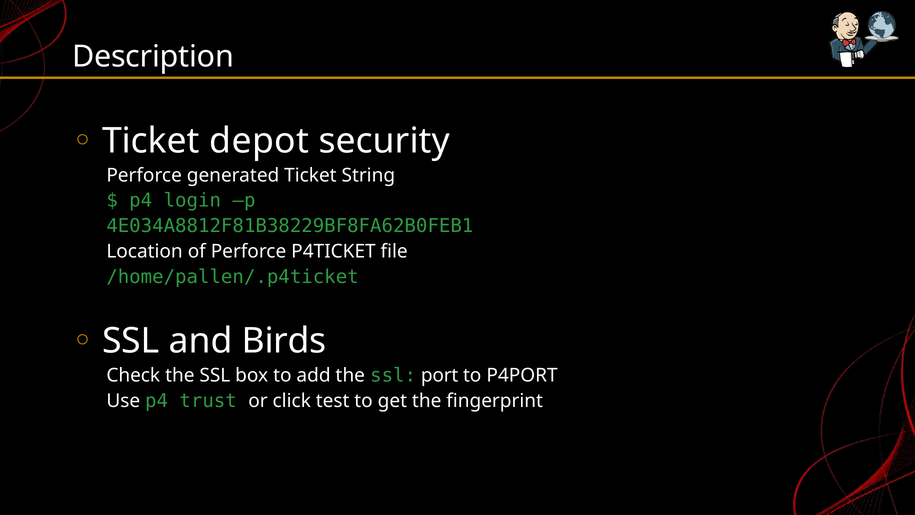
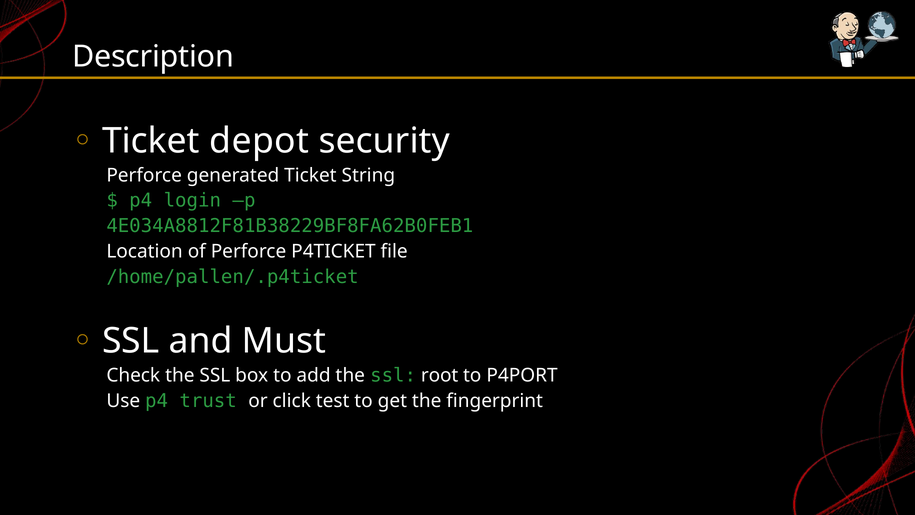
Birds: Birds -> Must
port: port -> root
